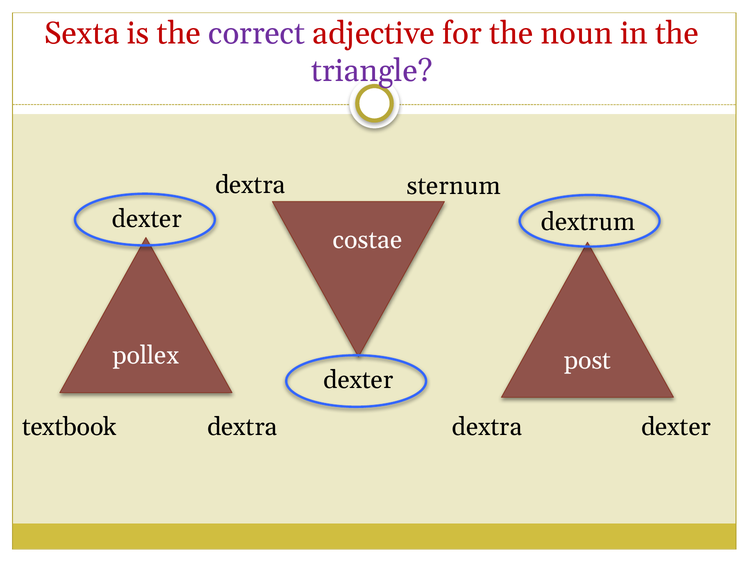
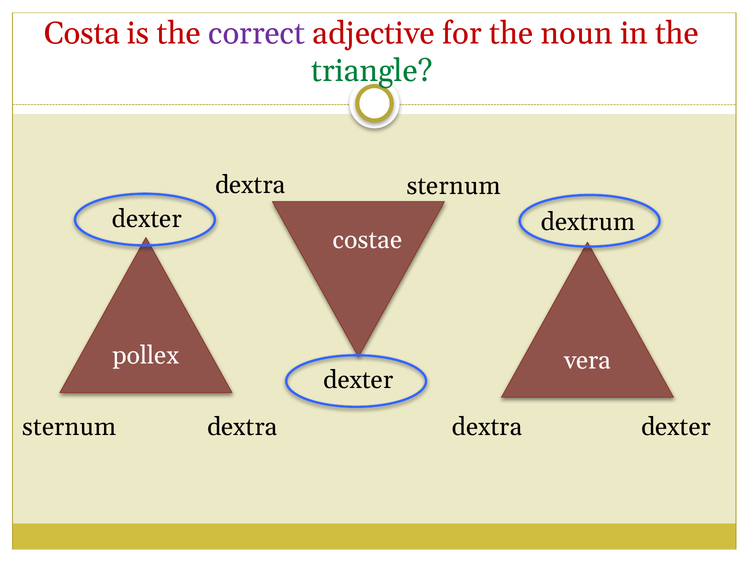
Sexta: Sexta -> Costa
triangle colour: purple -> green
post: post -> vera
textbook at (69, 427): textbook -> sternum
